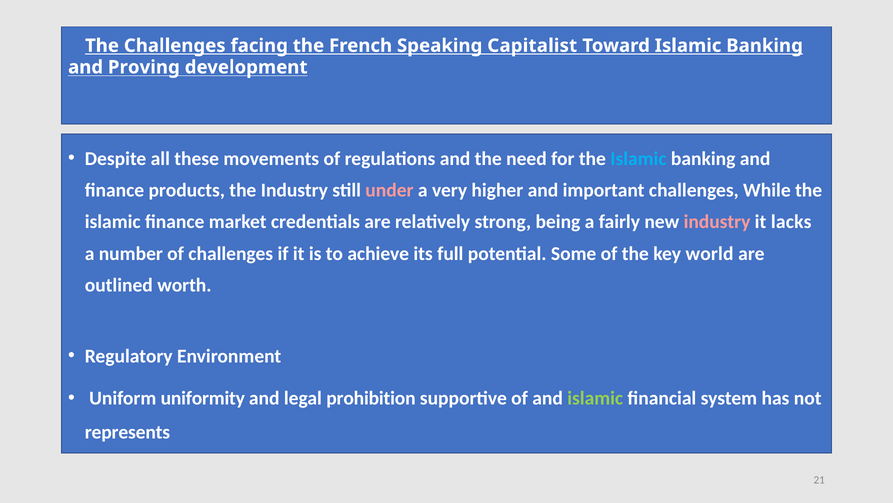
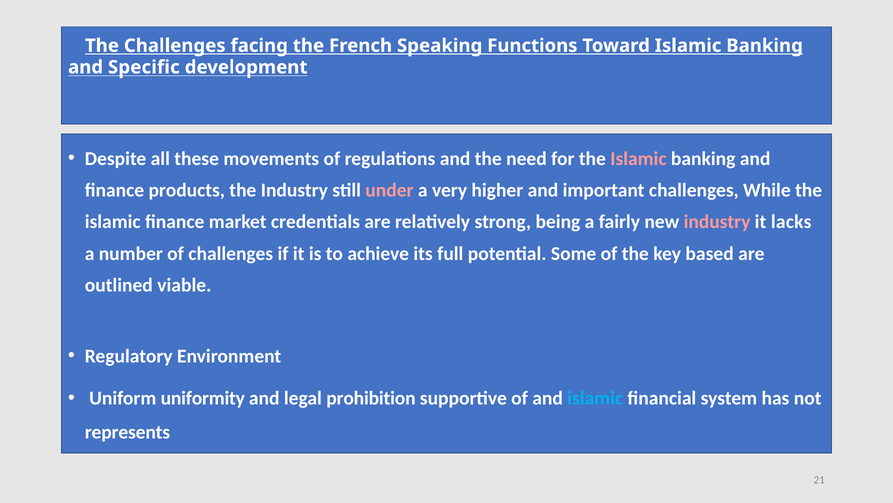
Capitalist: Capitalist -> Functions
Proving: Proving -> Specific
Islamic at (638, 158) colour: light blue -> pink
world: world -> based
worth: worth -> viable
islamic at (595, 398) colour: light green -> light blue
